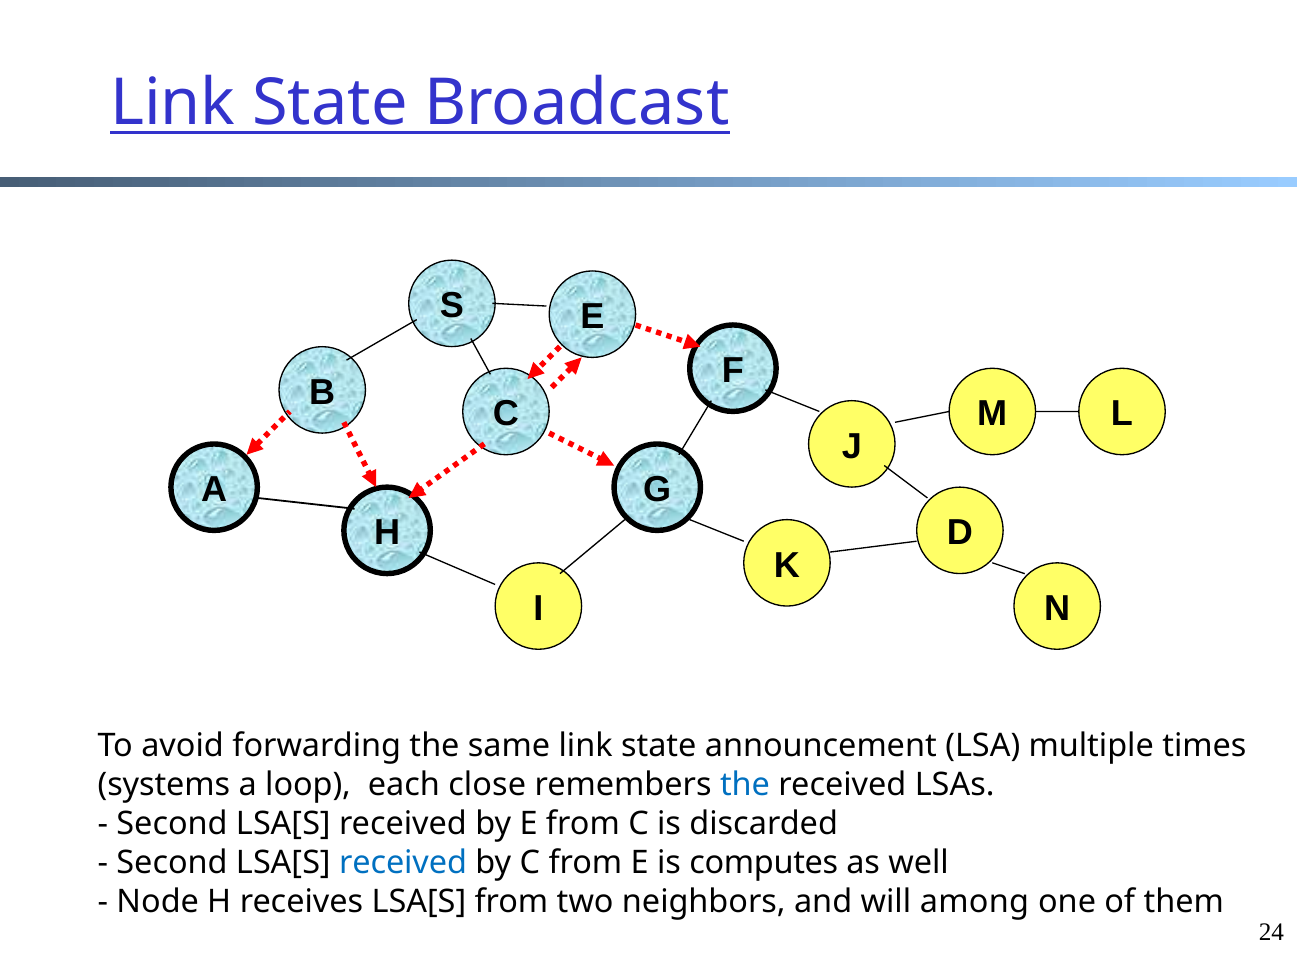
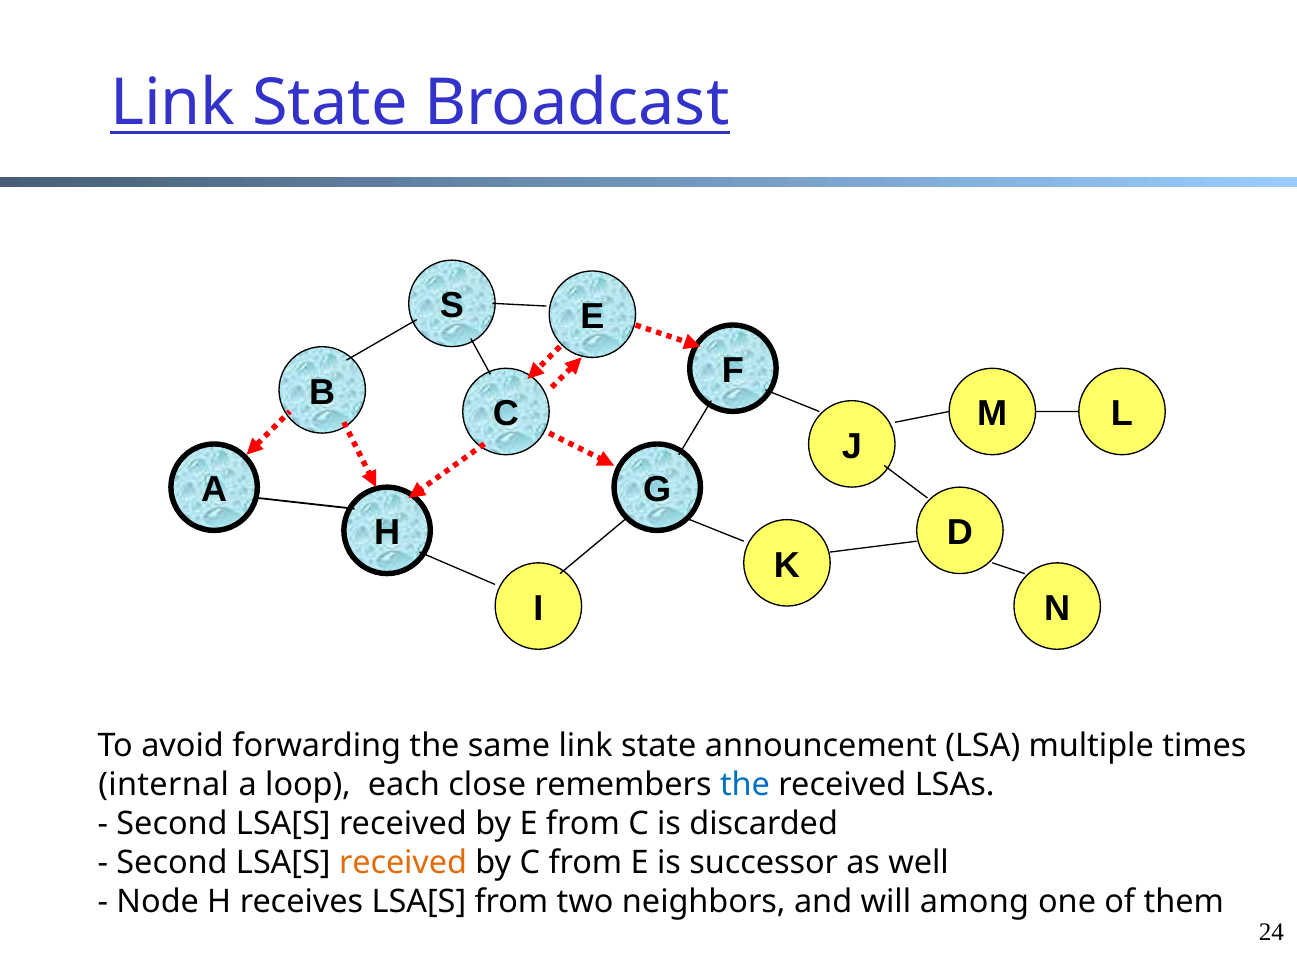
systems: systems -> internal
received at (403, 862) colour: blue -> orange
computes: computes -> successor
